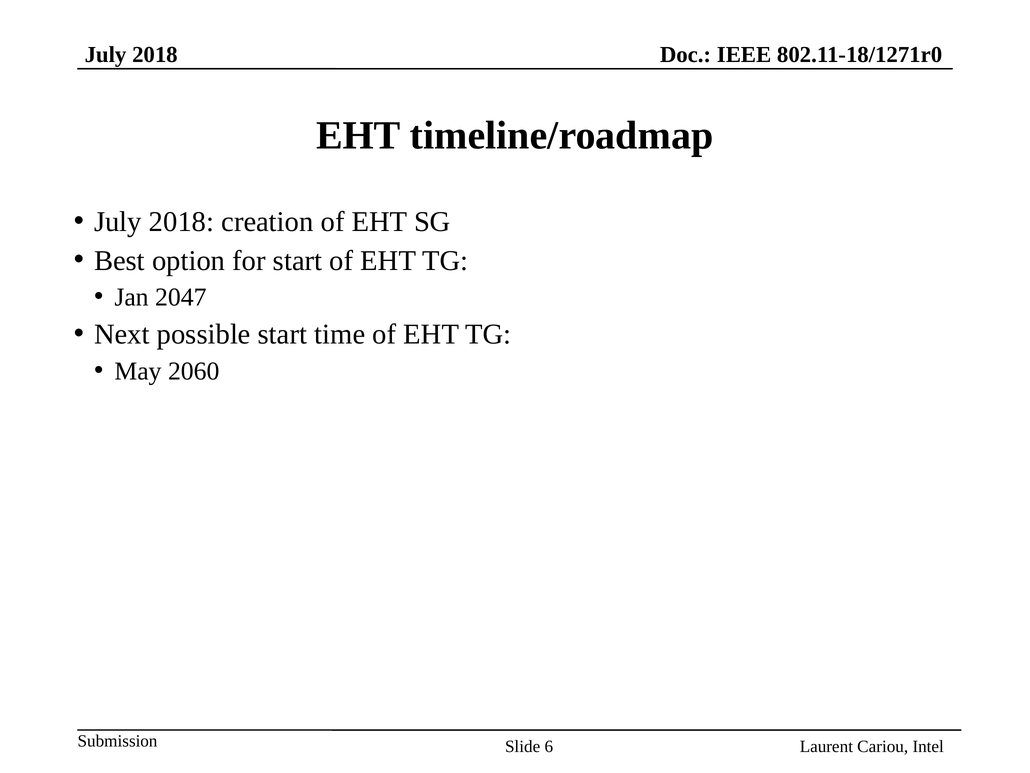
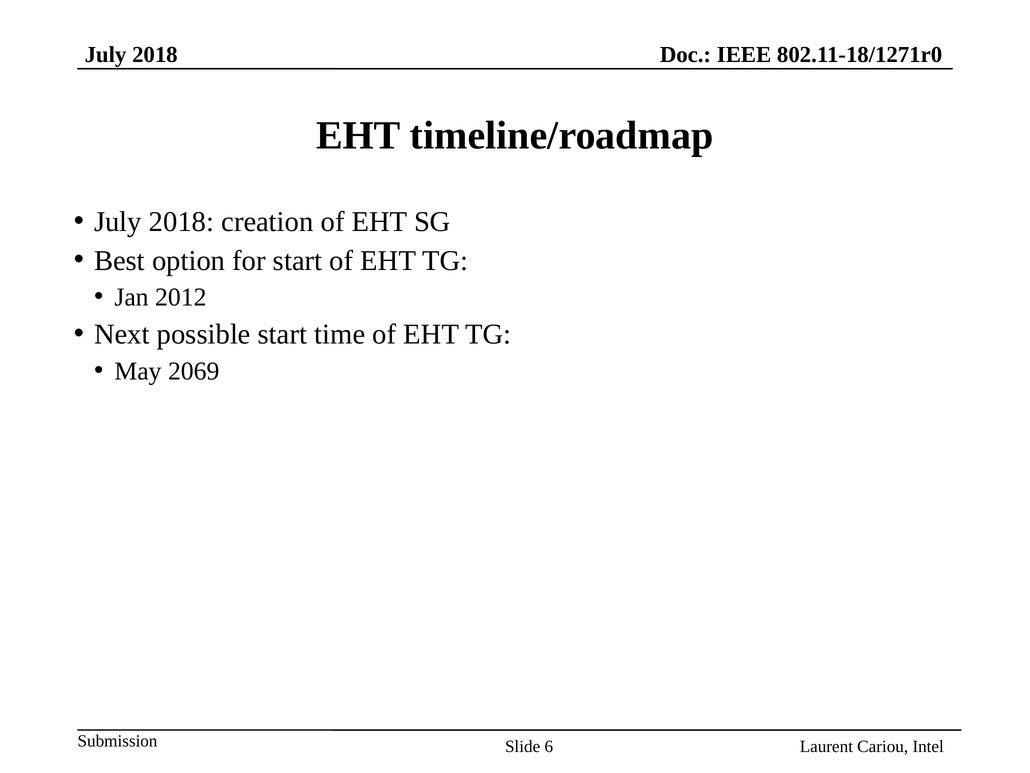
2047: 2047 -> 2012
2060: 2060 -> 2069
